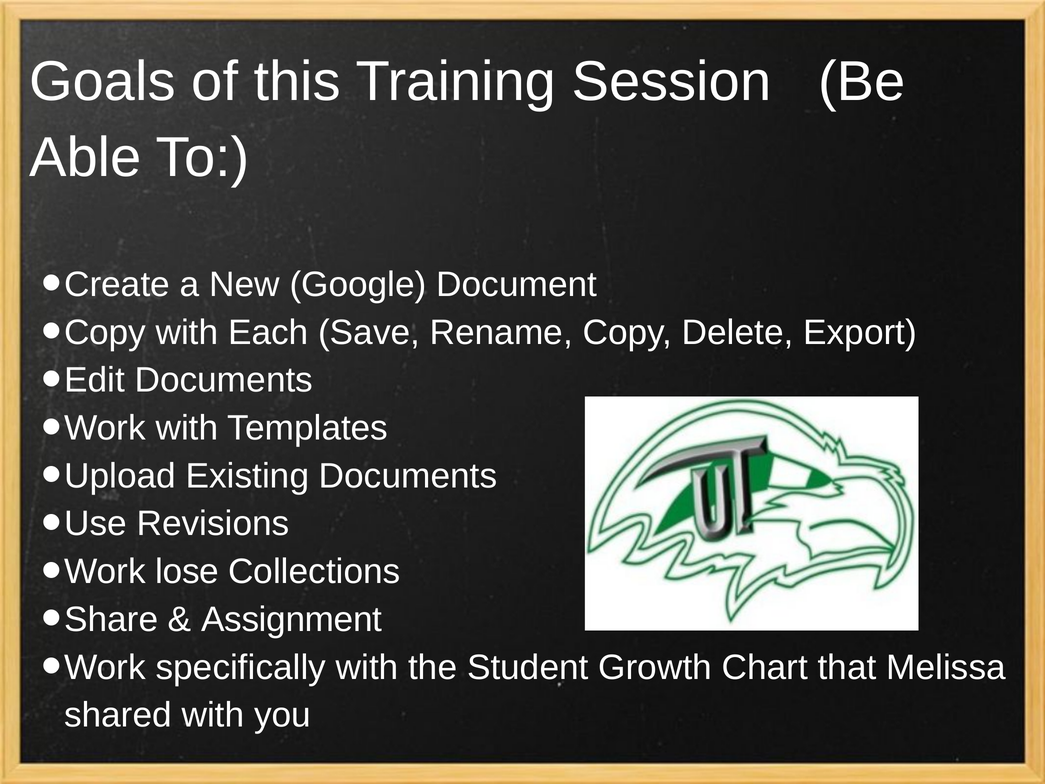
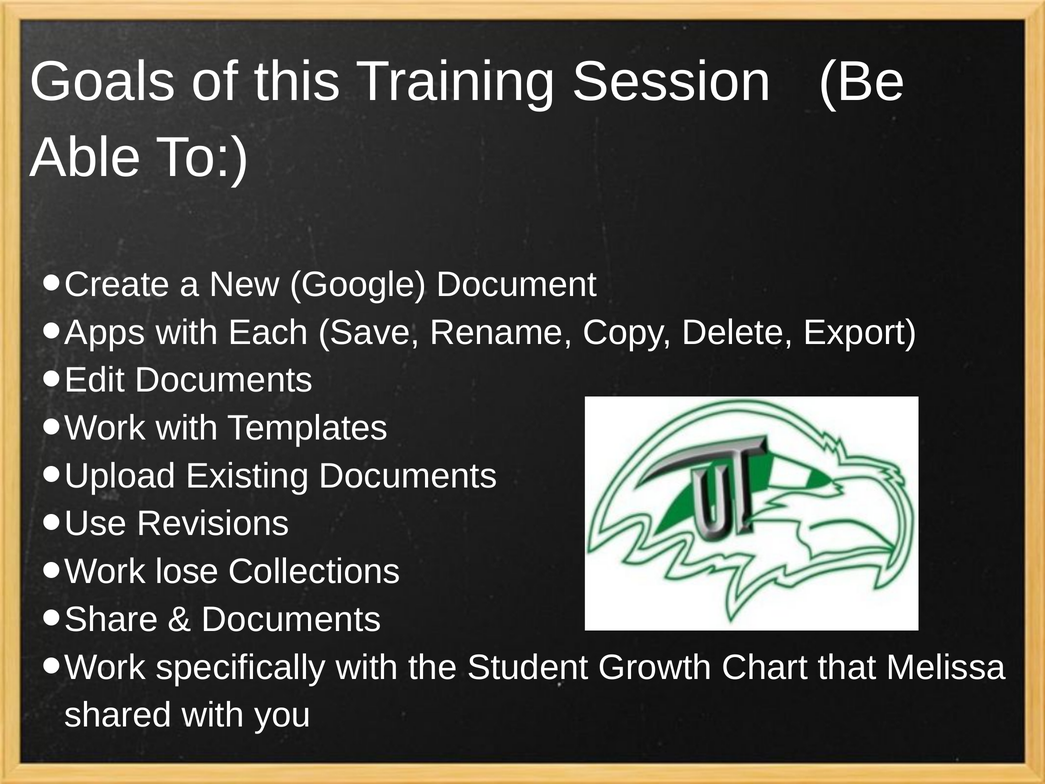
Copy at (105, 332): Copy -> Apps
Assignment at (292, 619): Assignment -> Documents
